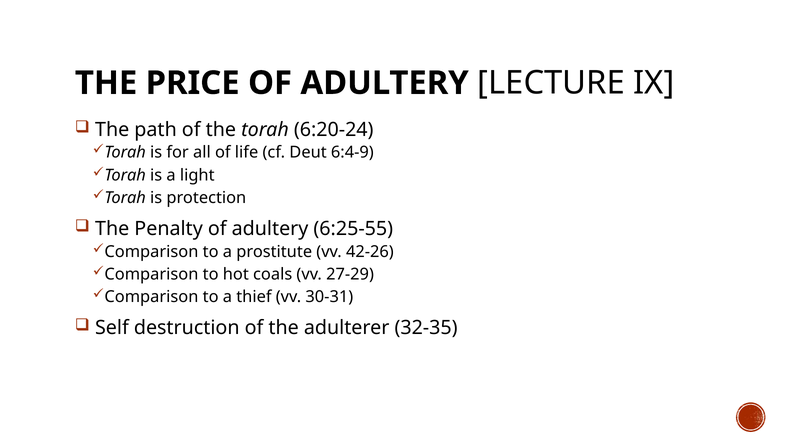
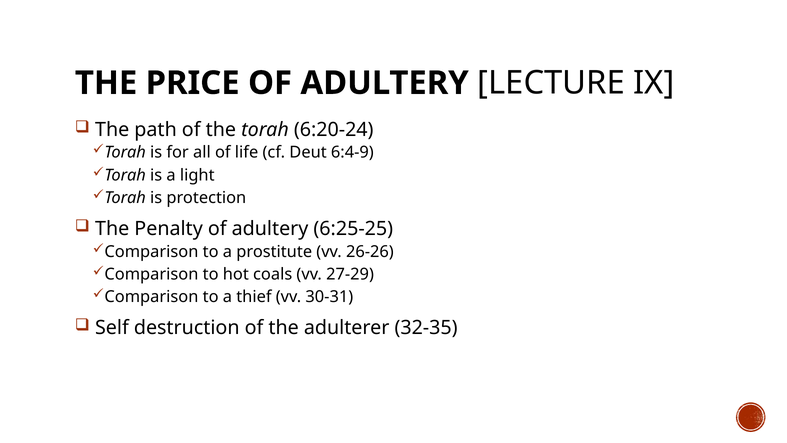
6:25-55: 6:25-55 -> 6:25-25
42-26: 42-26 -> 26-26
